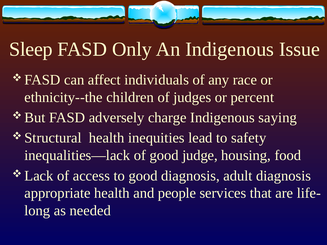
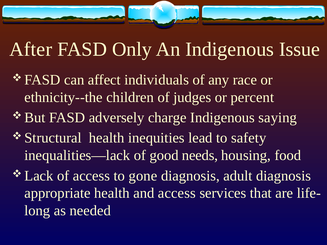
Sleep: Sleep -> After
judge: judge -> needs
to good: good -> gone
and people: people -> access
